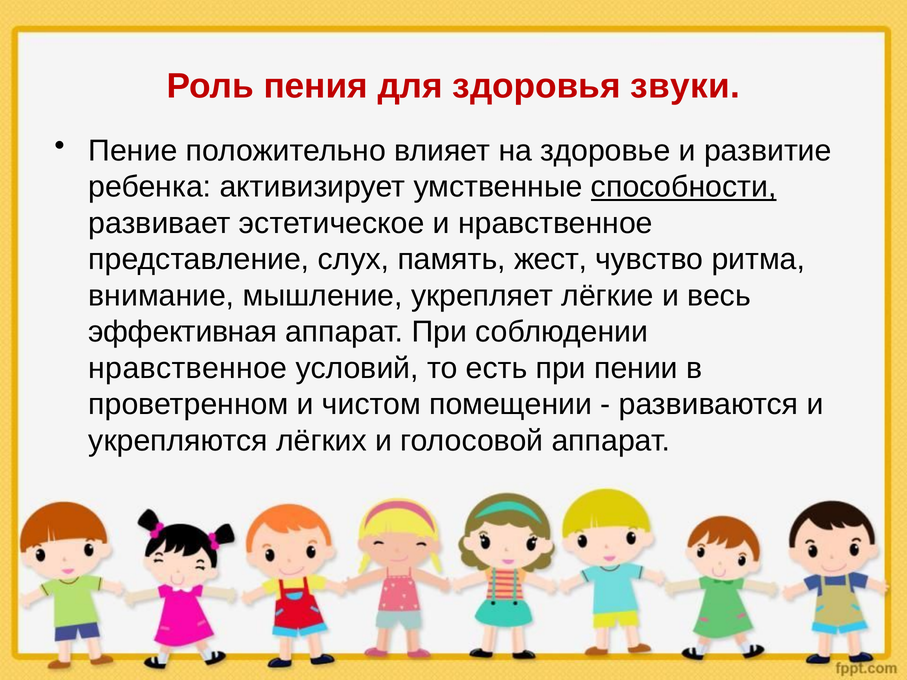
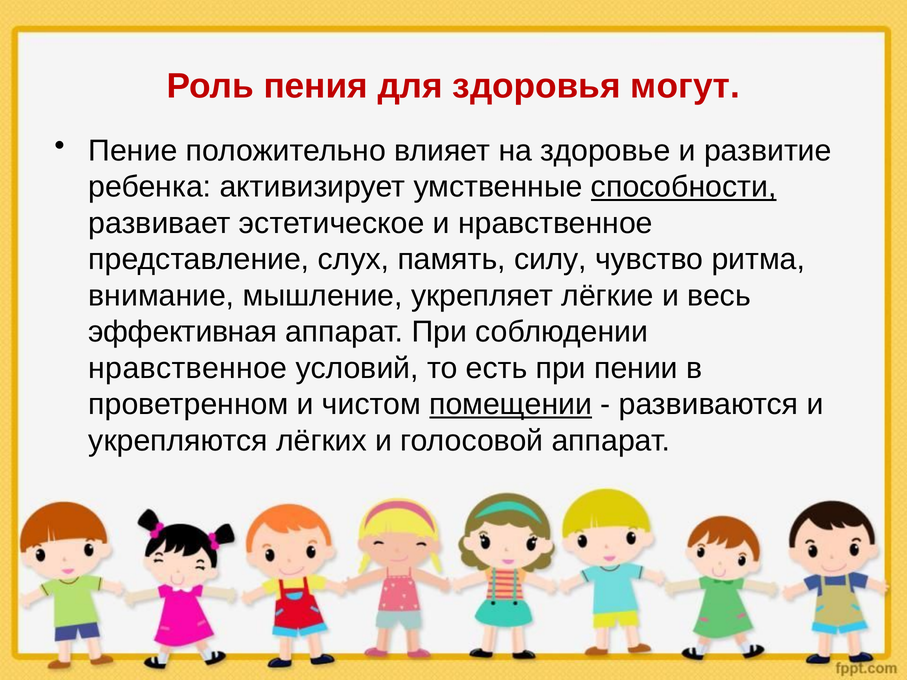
звуки: звуки -> могут
жест: жест -> силу
помещении underline: none -> present
